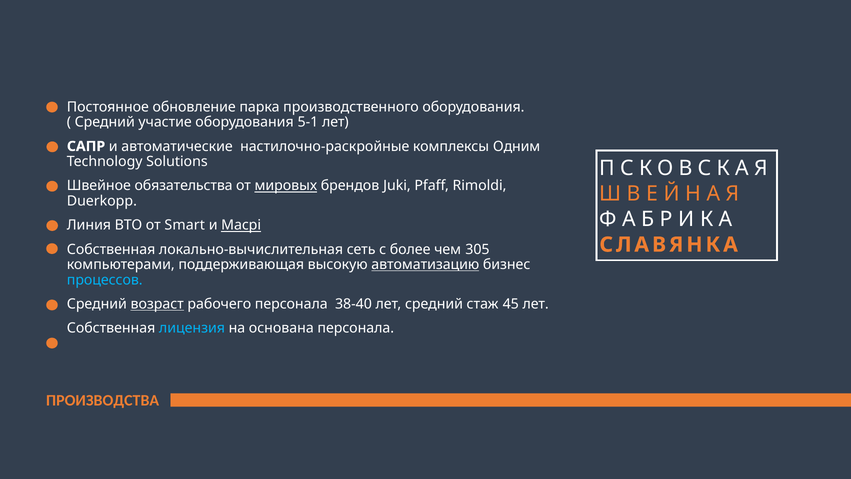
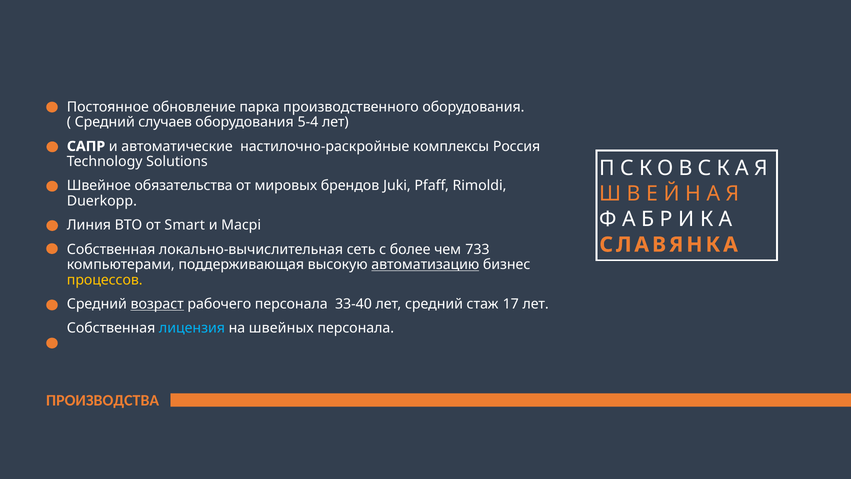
участие: участие -> случаев
5-1: 5-1 -> 5-4
Одним: Одним -> Россия
мировых underline: present -> none
Macpi underline: present -> none
305: 305 -> 733
процессов colour: light blue -> yellow
38-40: 38-40 -> 33-40
45: 45 -> 17
основана: основана -> швейных
